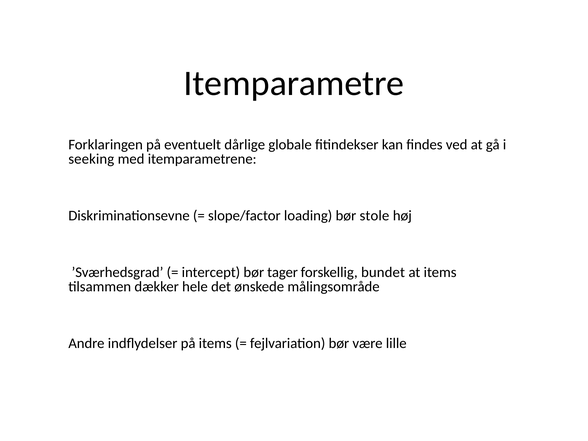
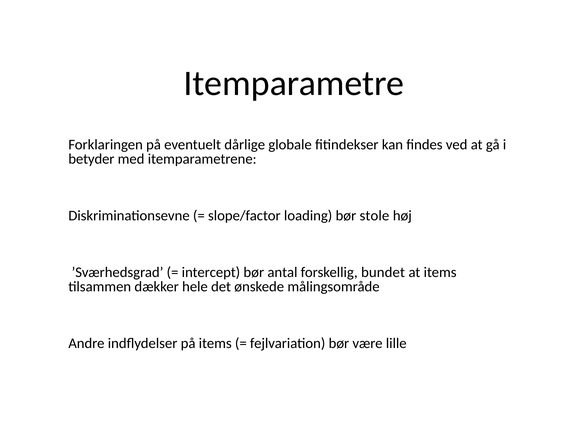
seeking: seeking -> betyder
tager: tager -> antal
